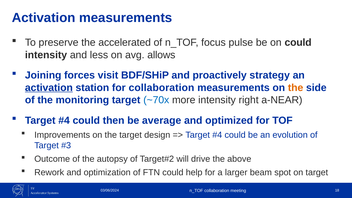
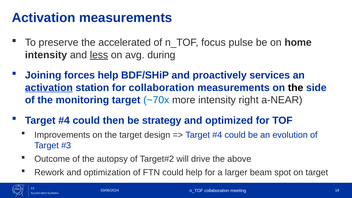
on could: could -> home
less underline: none -> present
allows: allows -> during
forces visit: visit -> help
strategy: strategy -> services
the at (296, 88) colour: orange -> black
average: average -> strategy
